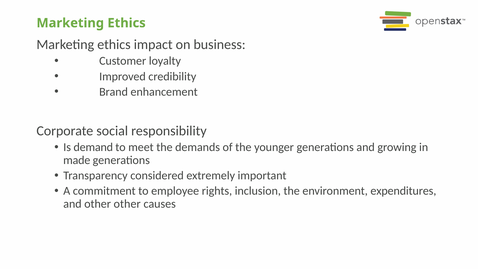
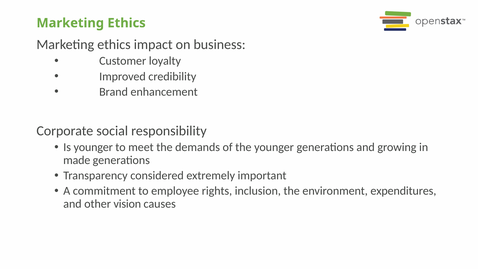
Is demand: demand -> younger
other other: other -> vision
